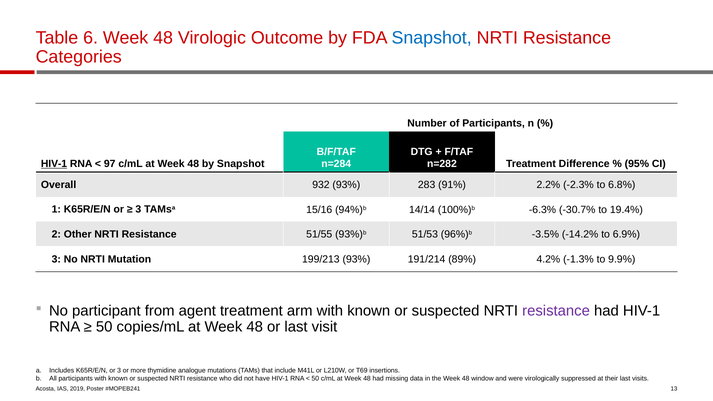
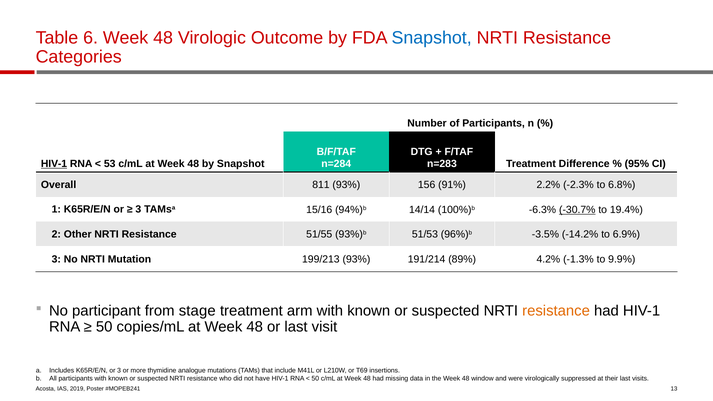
97: 97 -> 53
n=282: n=282 -> n=283
932: 932 -> 811
283: 283 -> 156
-30.7% underline: none -> present
agent: agent -> stage
resistance at (556, 311) colour: purple -> orange
